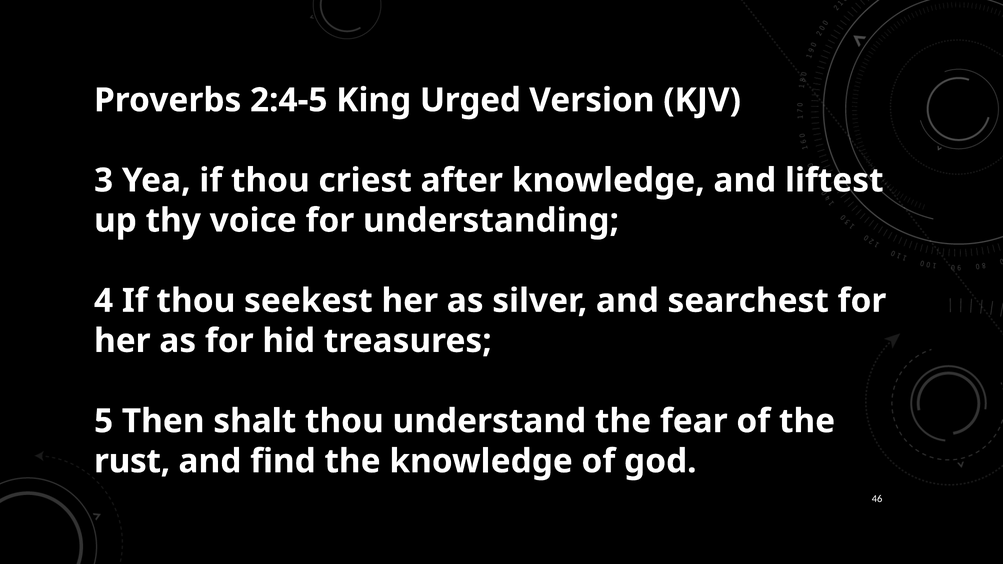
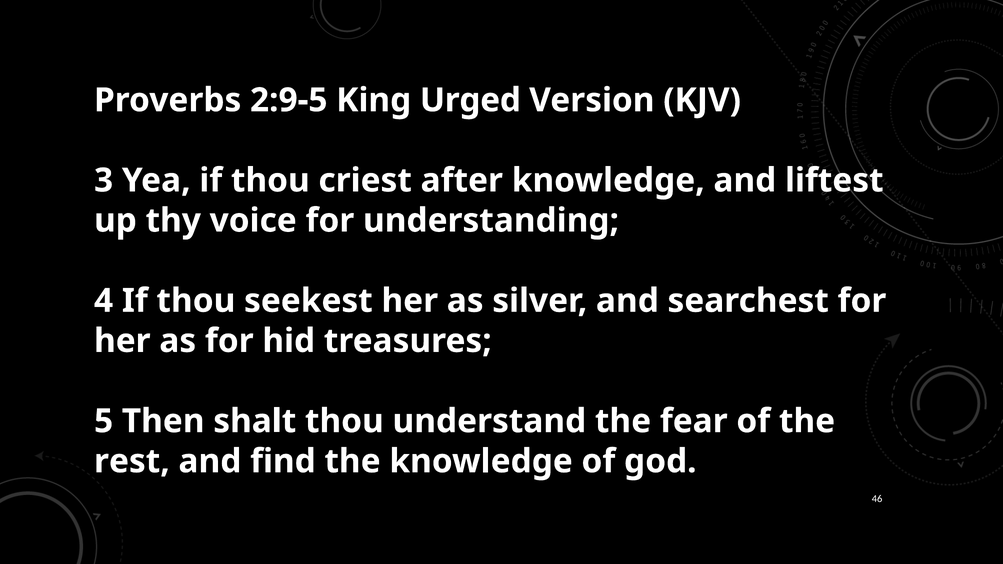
2:4-5: 2:4-5 -> 2:9-5
rust: rust -> rest
